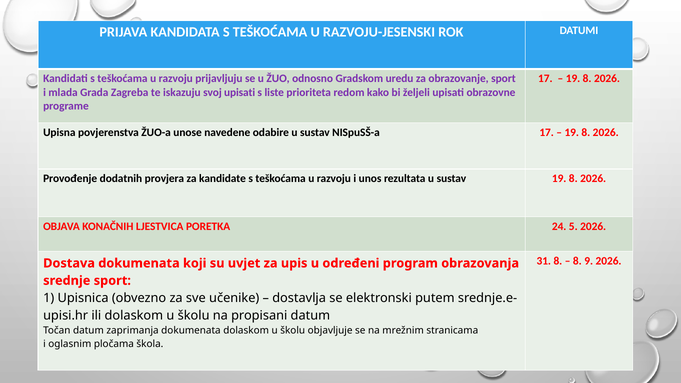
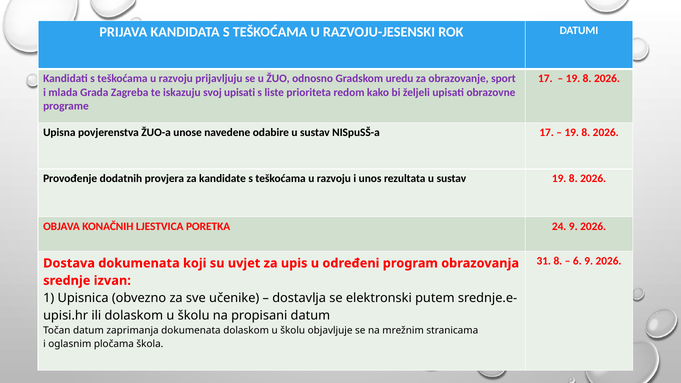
24 5: 5 -> 9
8 at (577, 261): 8 -> 6
srednje sport: sport -> izvan
